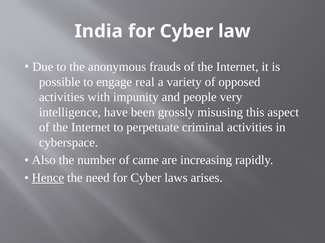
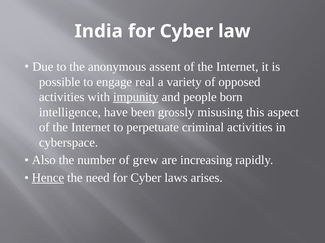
frauds: frauds -> assent
impunity underline: none -> present
very: very -> born
came: came -> grew
